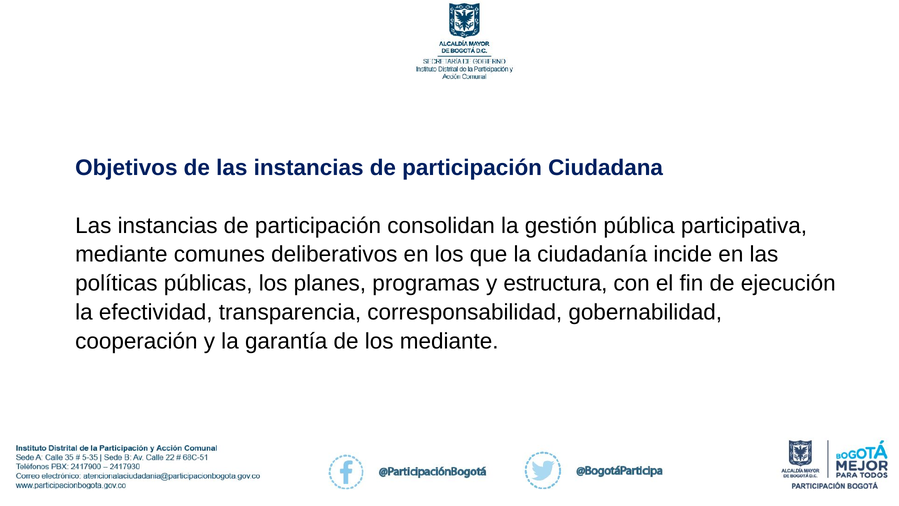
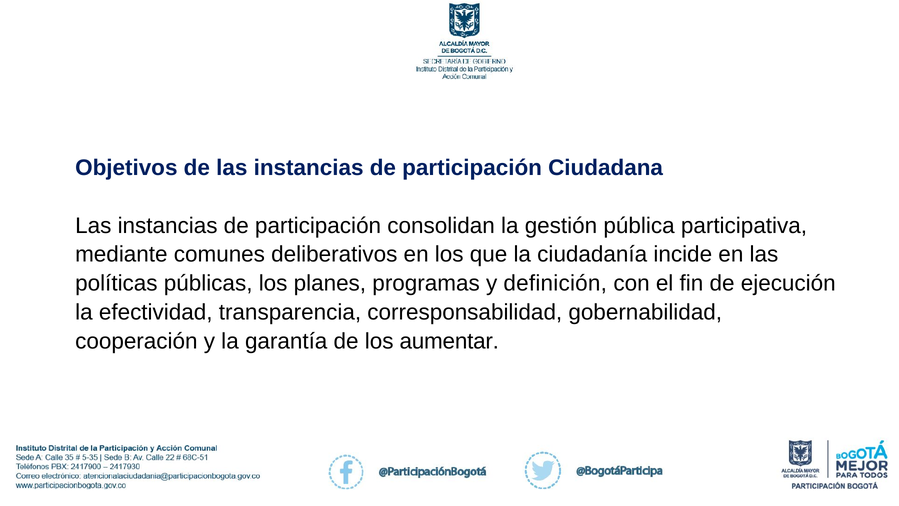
estructura: estructura -> definición
los mediante: mediante -> aumentar
